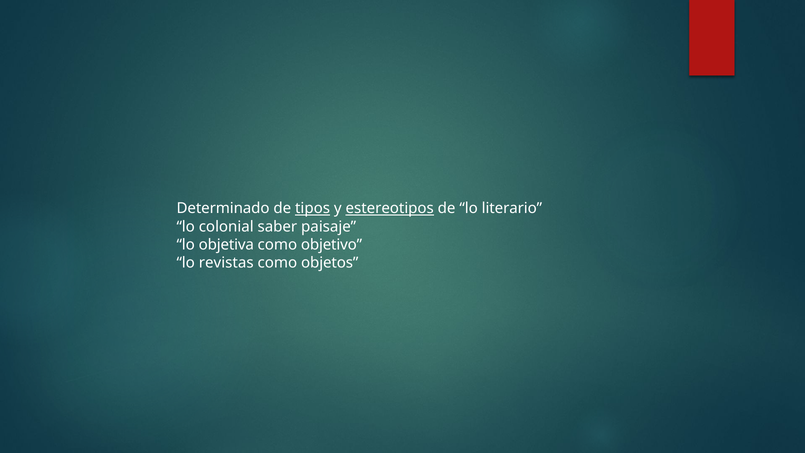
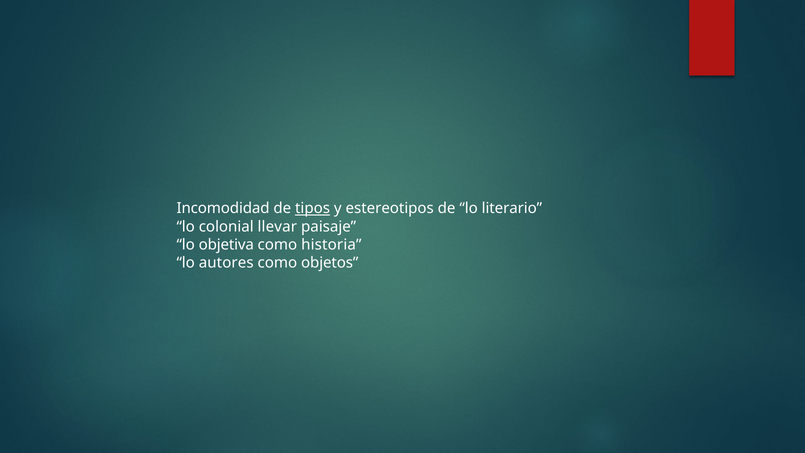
Determinado: Determinado -> Incomodidad
estereotipos underline: present -> none
saber: saber -> llevar
objetivo: objetivo -> historia
revistas: revistas -> autores
